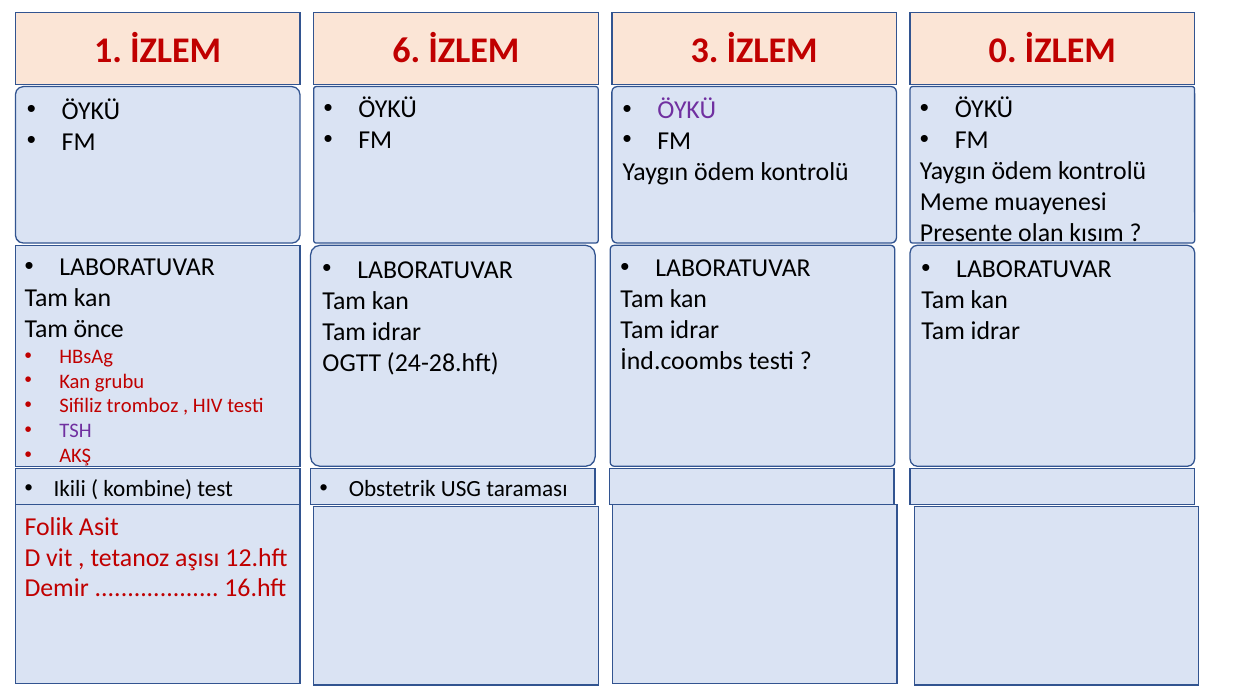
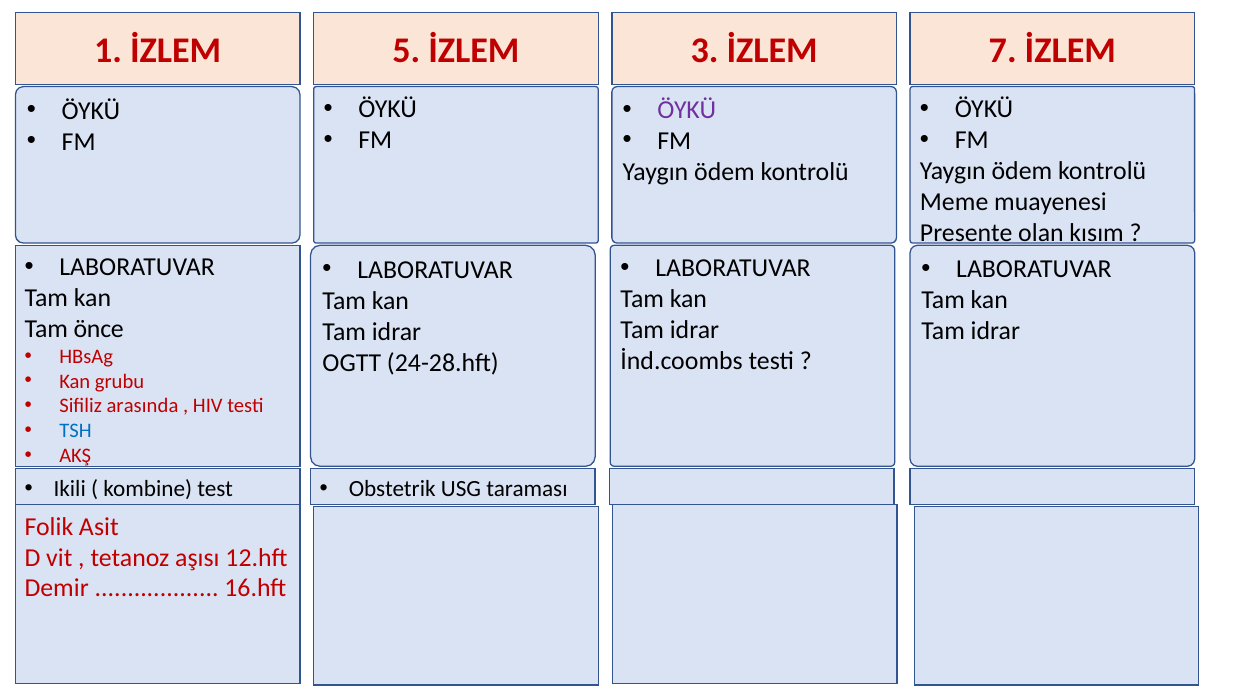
6: 6 -> 5
0: 0 -> 7
tromboz: tromboz -> arasında
TSH colour: purple -> blue
